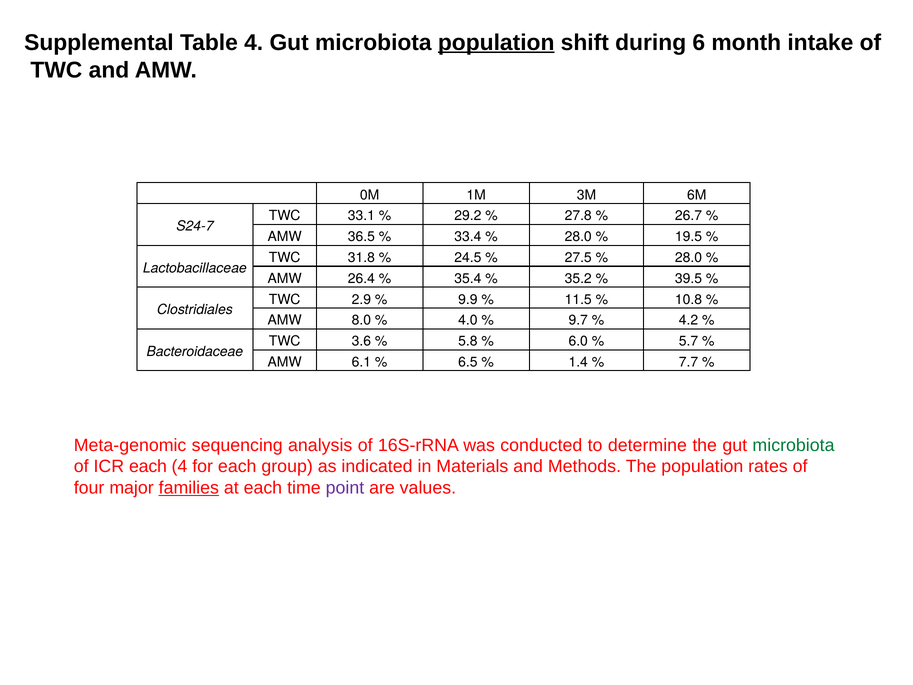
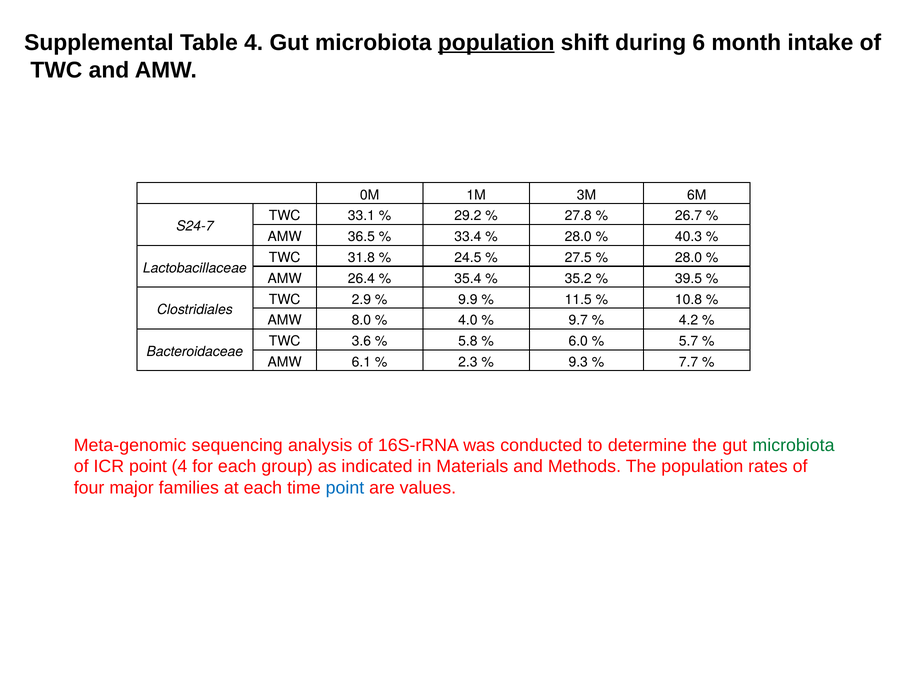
19.5: 19.5 -> 40.3
6.5: 6.5 -> 2.3
1.4: 1.4 -> 9.3
ICR each: each -> point
families underline: present -> none
point at (345, 488) colour: purple -> blue
